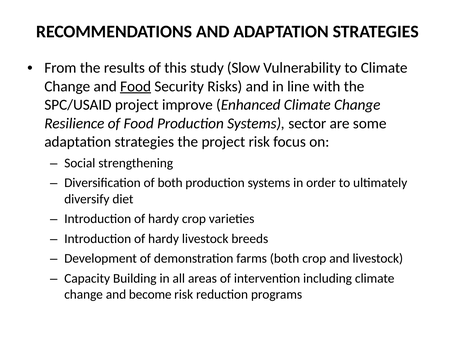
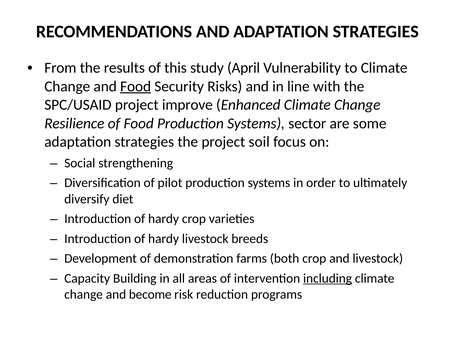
Slow: Slow -> April
project risk: risk -> soil
of both: both -> pilot
including underline: none -> present
